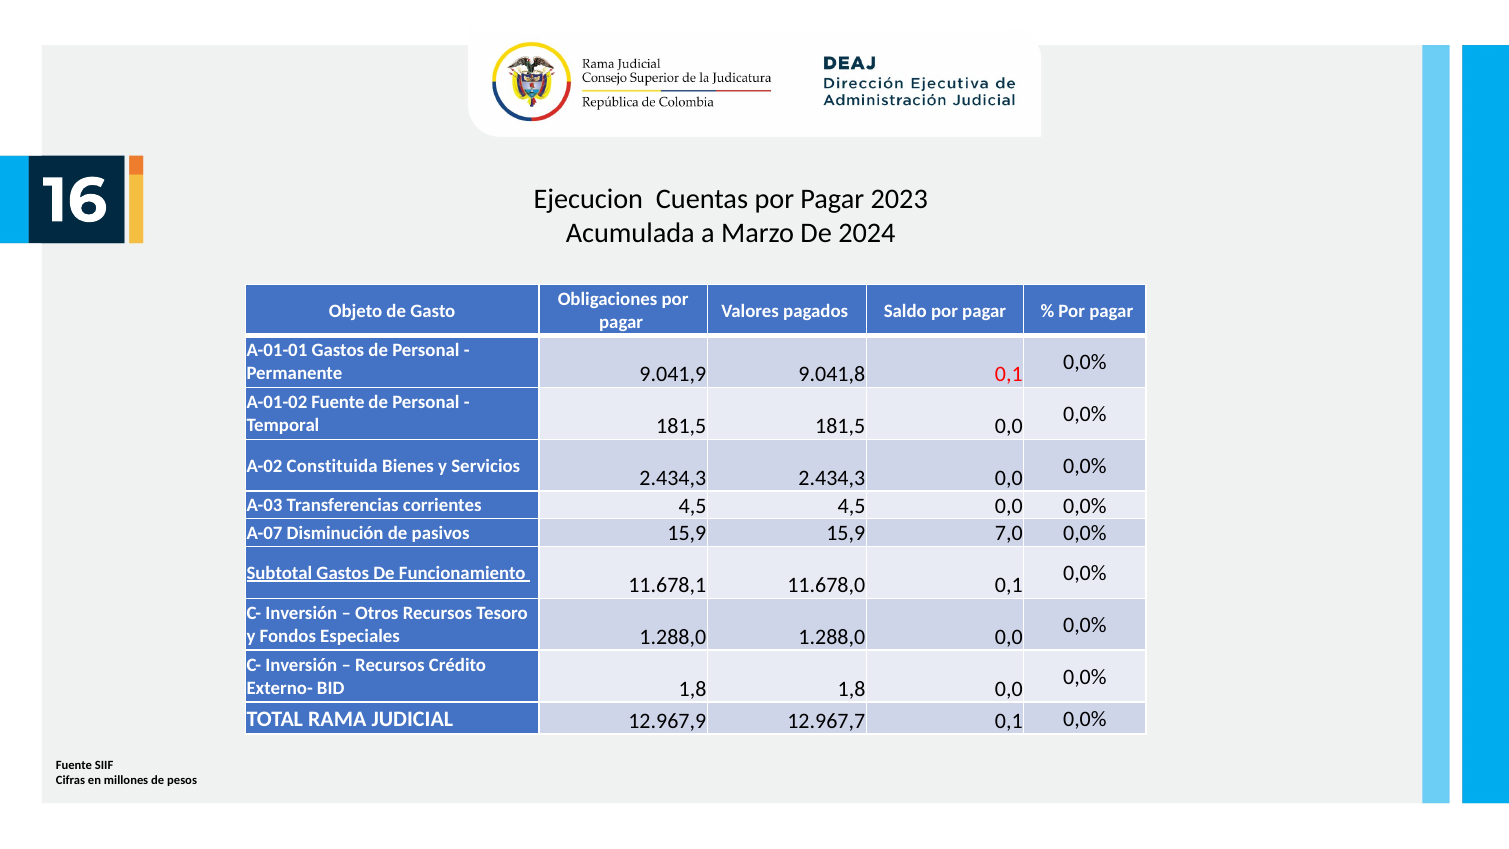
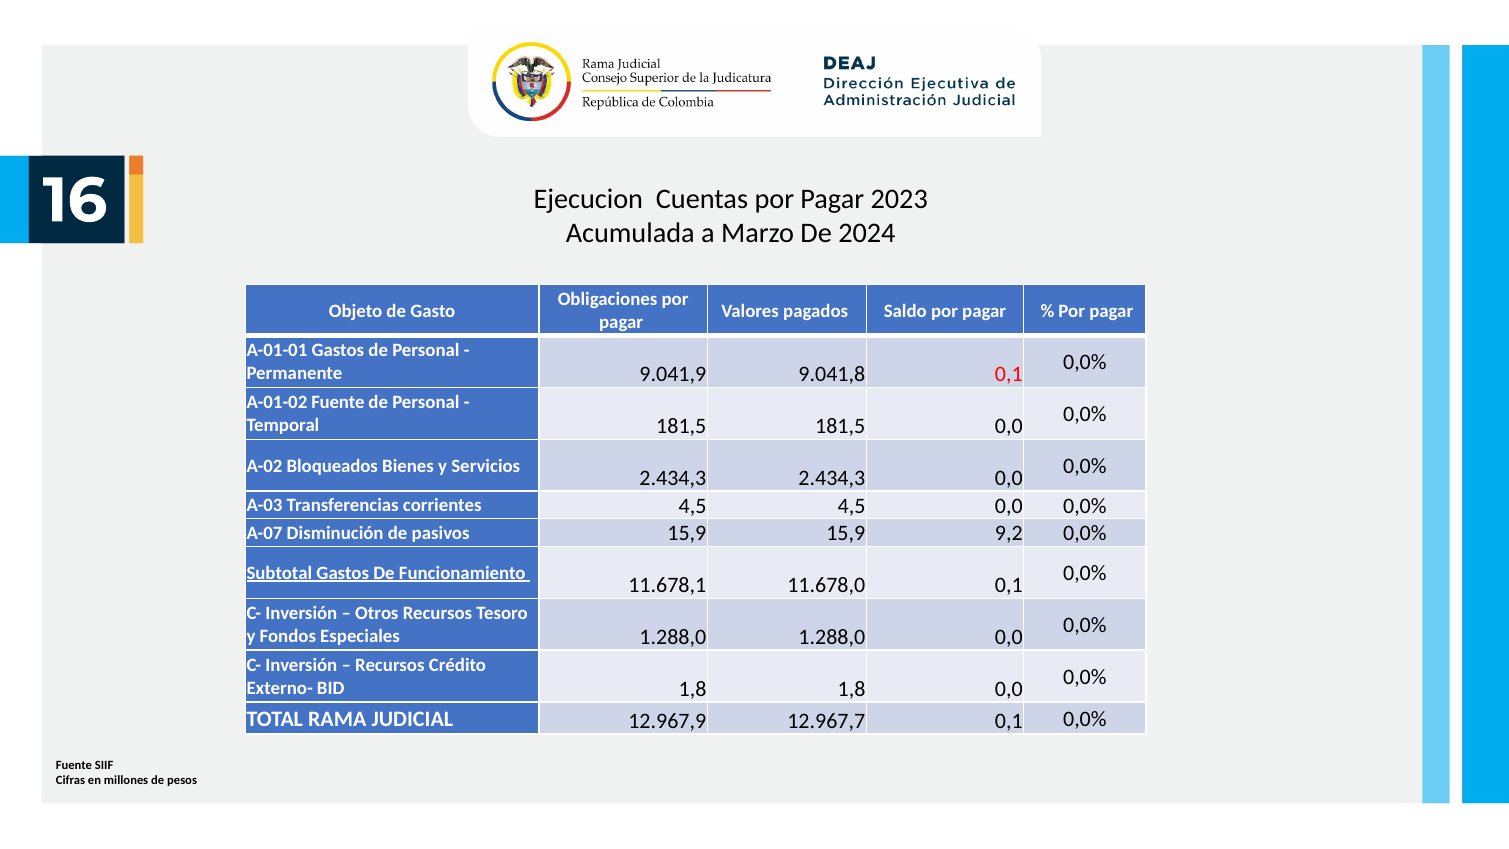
Constituida: Constituida -> Bloqueados
7,0: 7,0 -> 9,2
